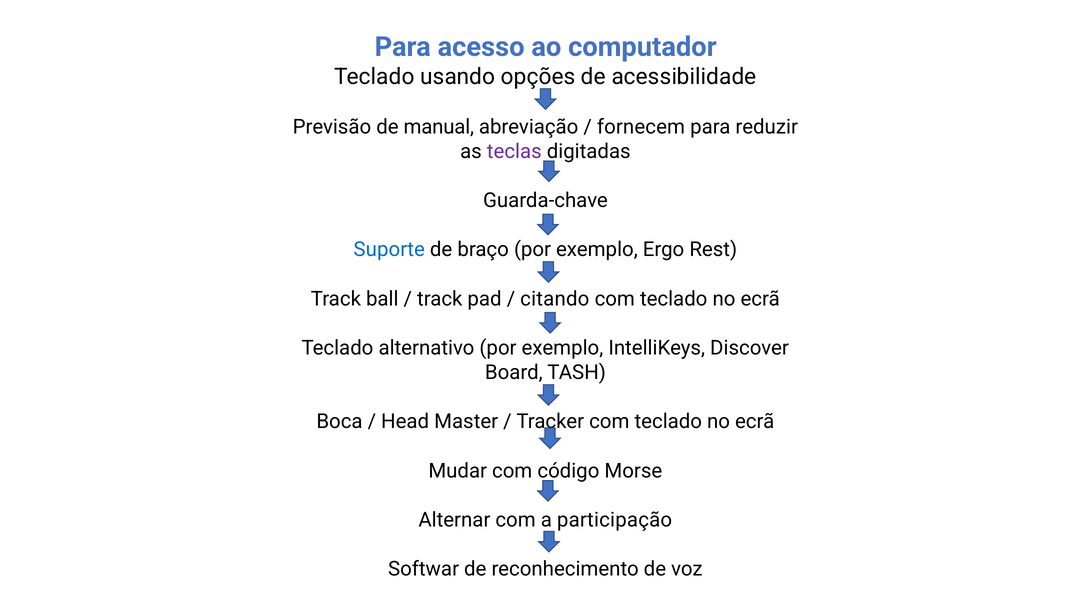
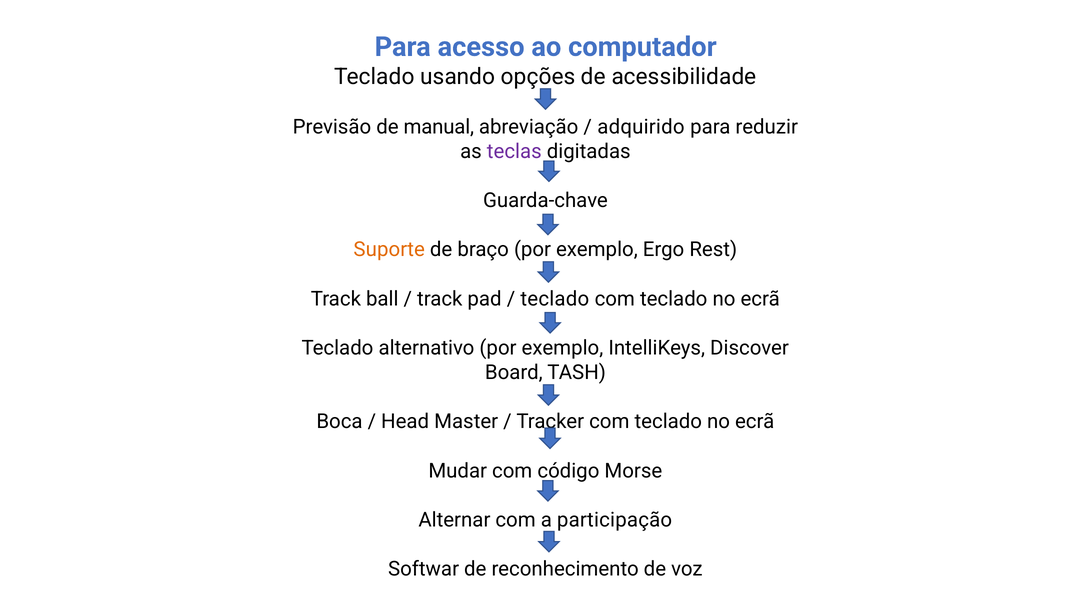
fornecem: fornecem -> adquirido
Suporte colour: blue -> orange
citando at (555, 299): citando -> teclado
